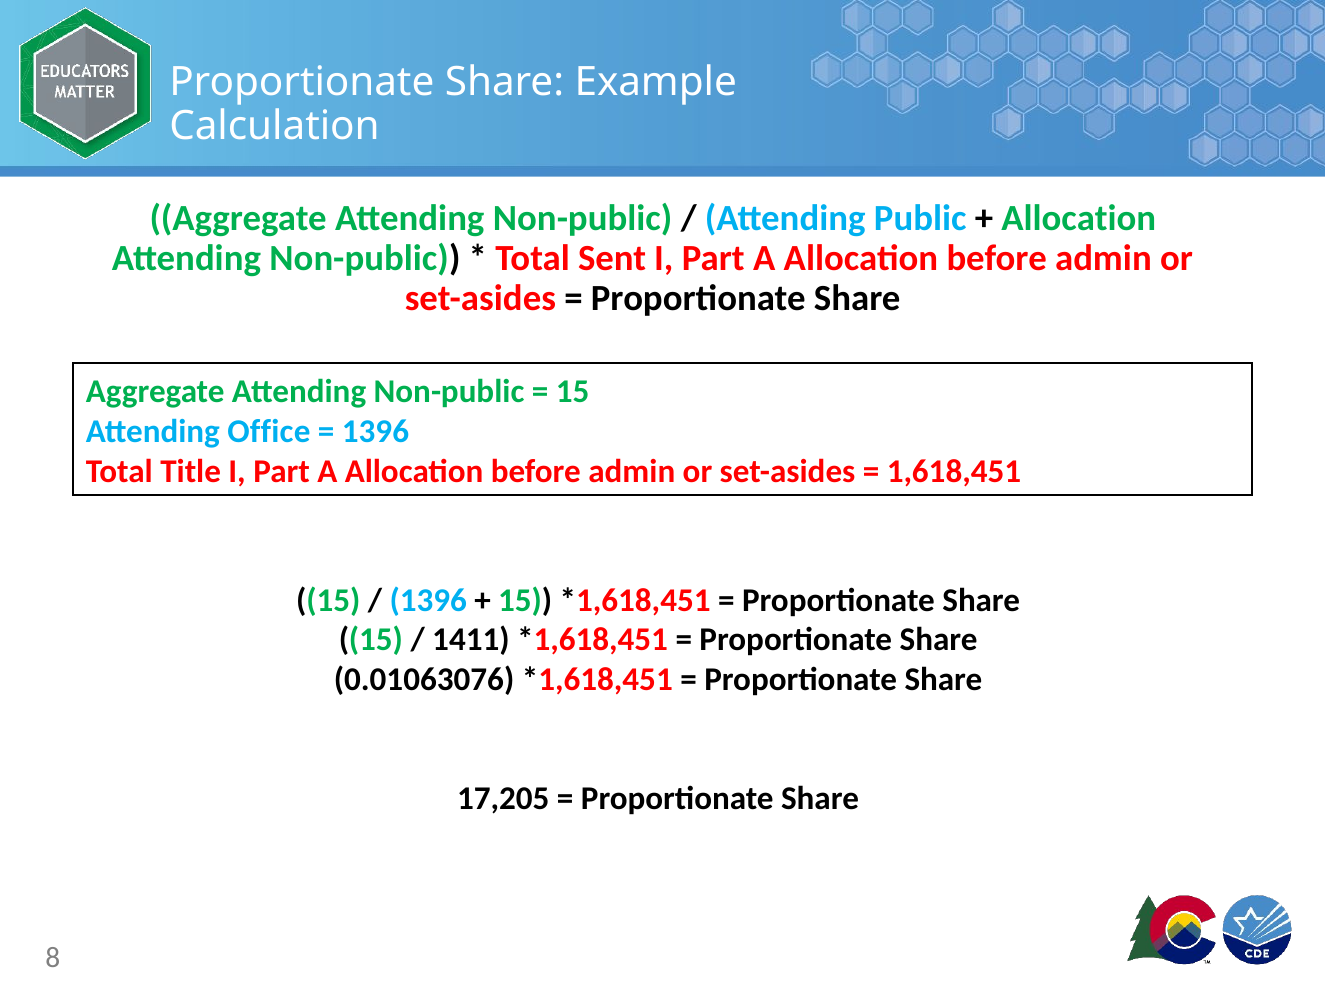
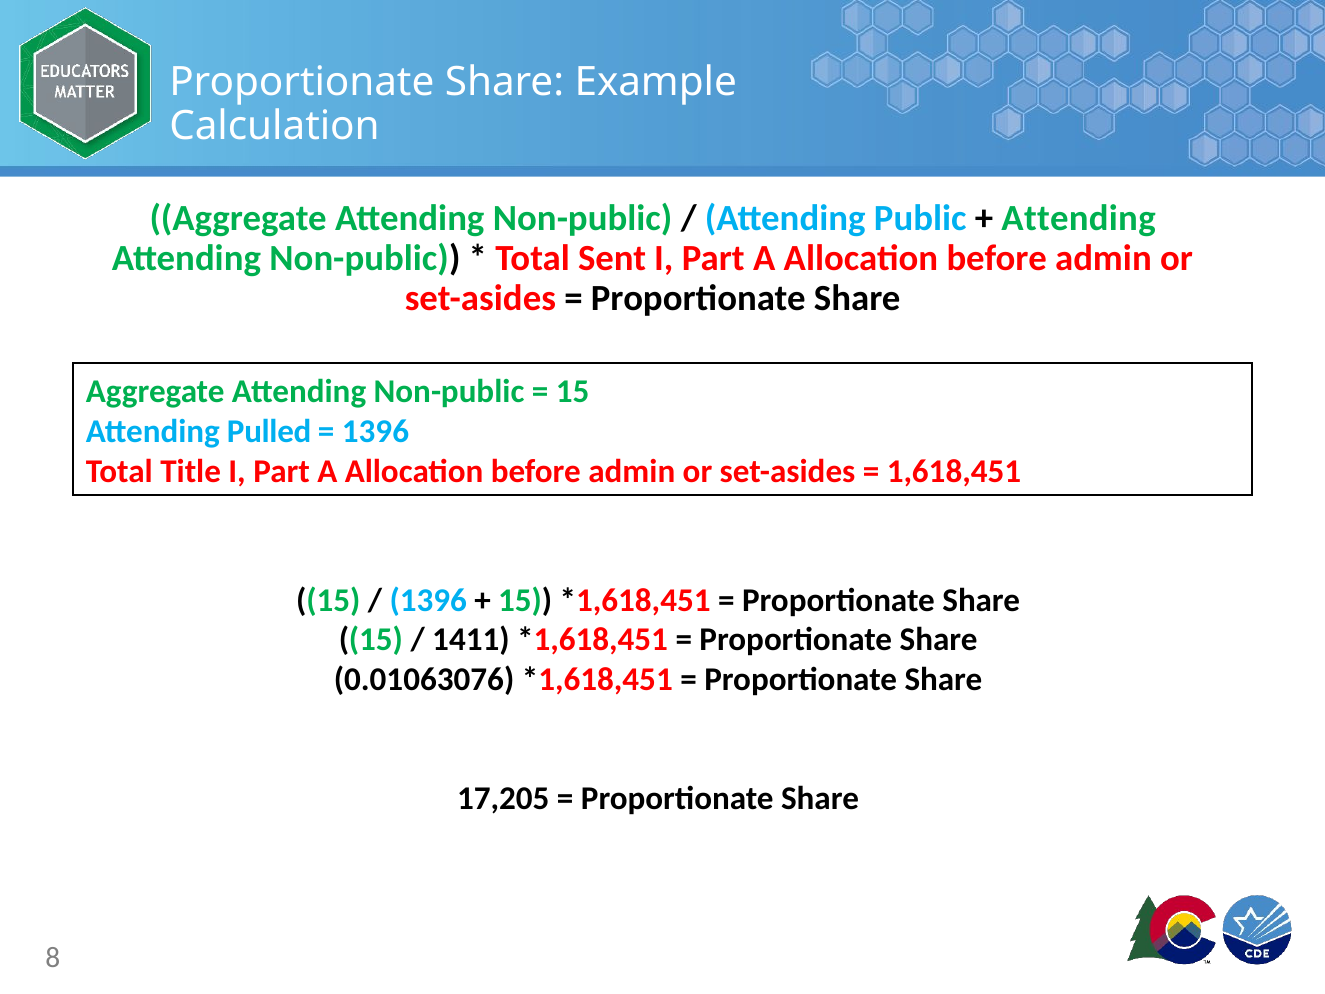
Allocation at (1079, 218): Allocation -> Attending
Office: Office -> Pulled
